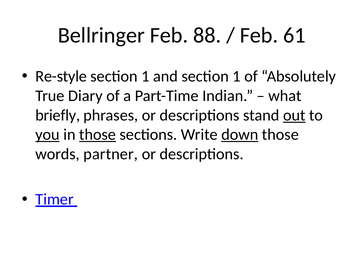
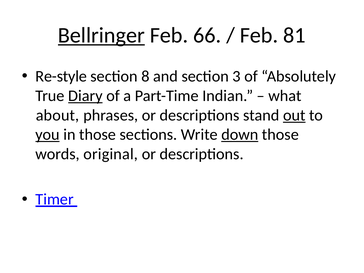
Bellringer underline: none -> present
88: 88 -> 66
61: 61 -> 81
1 at (145, 76): 1 -> 8
and section 1: 1 -> 3
Diary underline: none -> present
briefly: briefly -> about
those at (98, 135) underline: present -> none
partner: partner -> original
